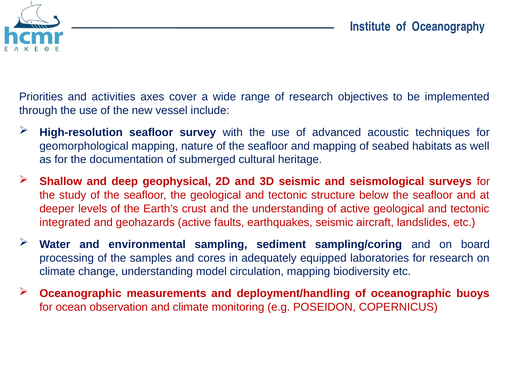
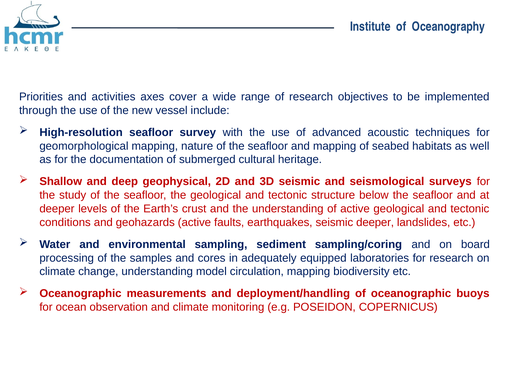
integrated: integrated -> conditions
seismic aircraft: aircraft -> deeper
